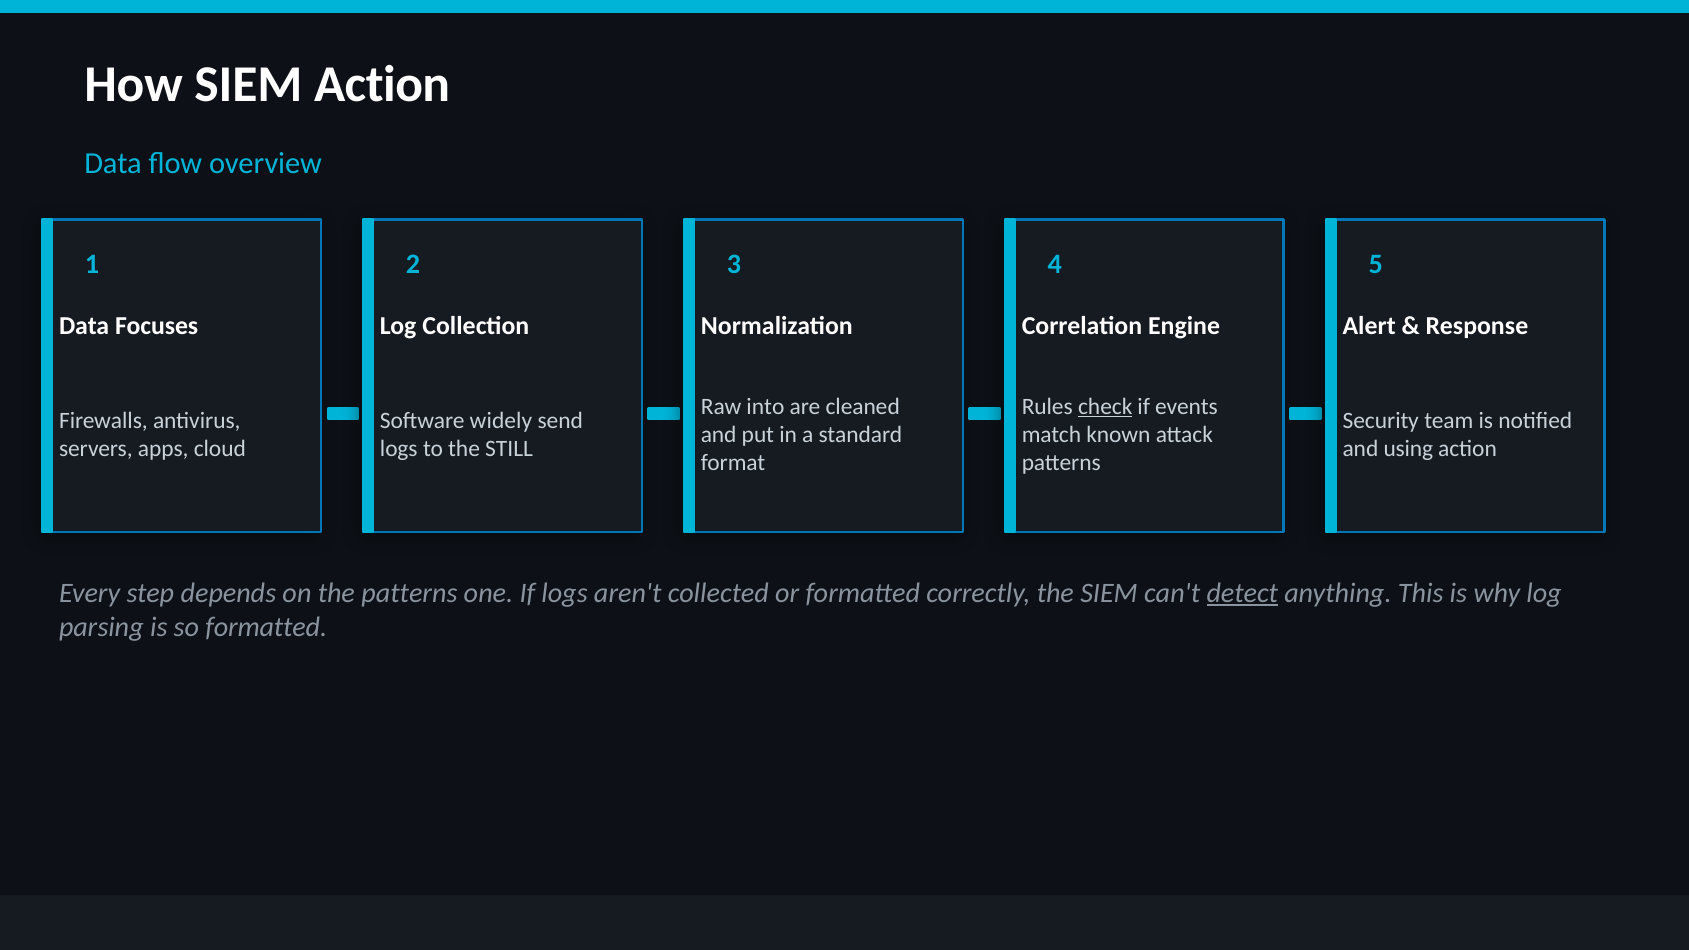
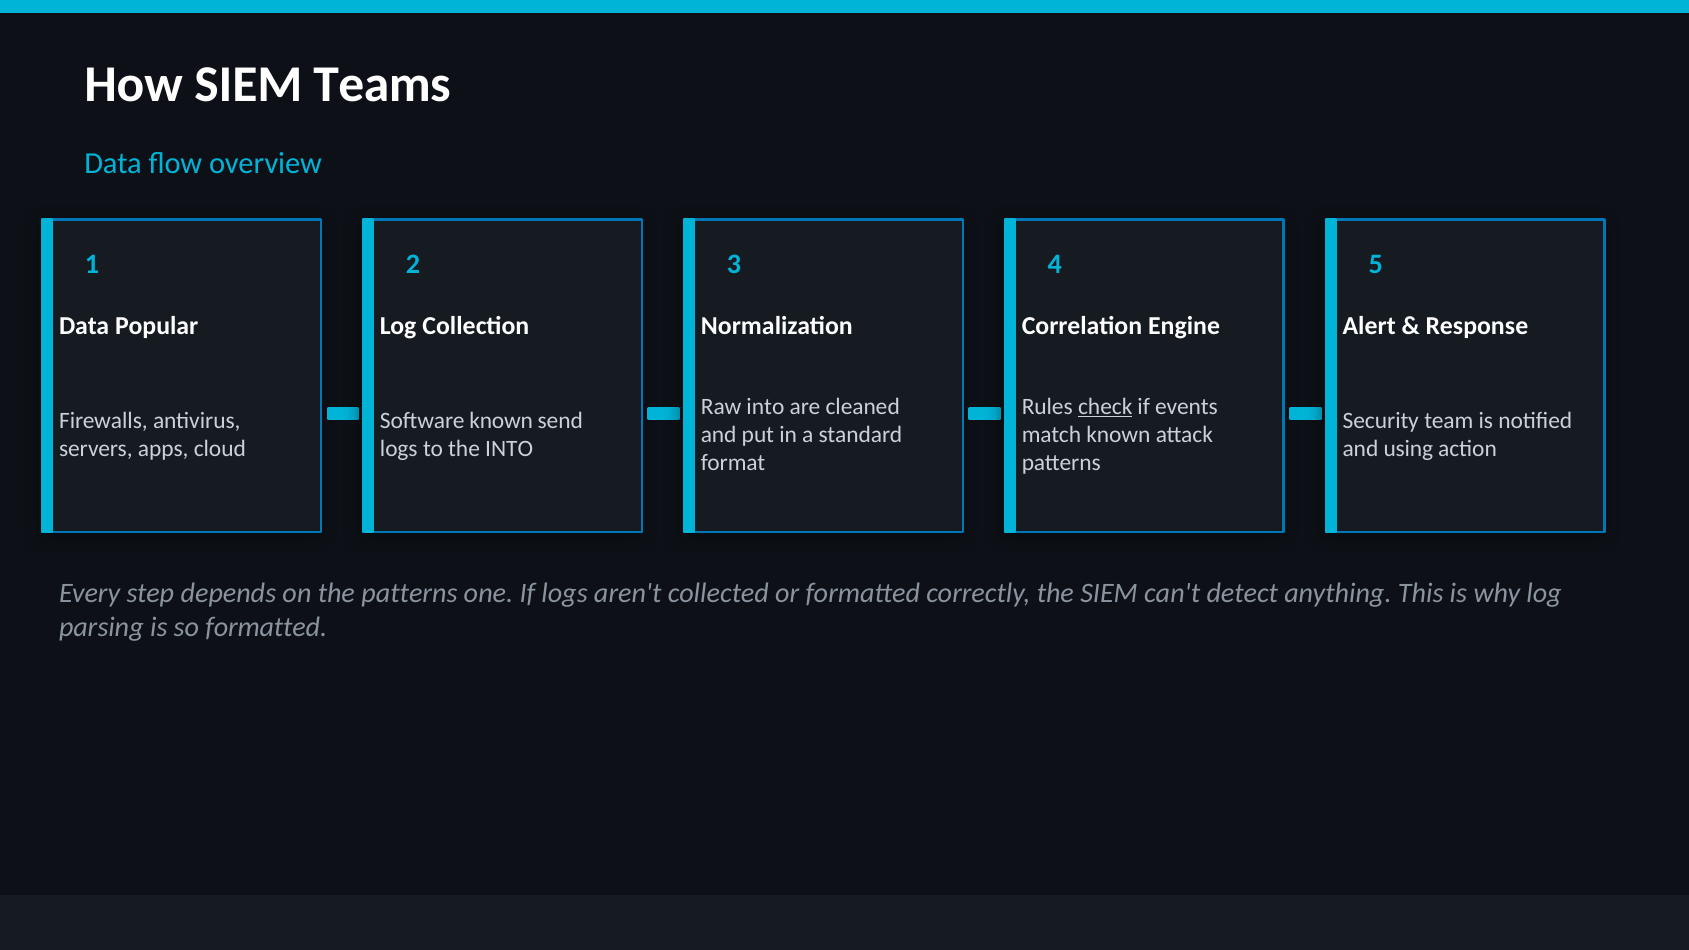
SIEM Action: Action -> Teams
Focuses: Focuses -> Popular
Software widely: widely -> known
the STILL: STILL -> INTO
detect underline: present -> none
